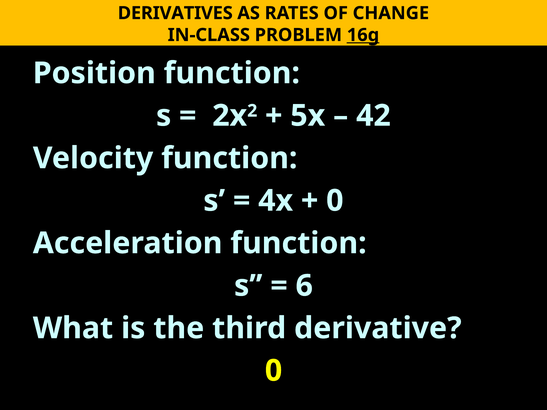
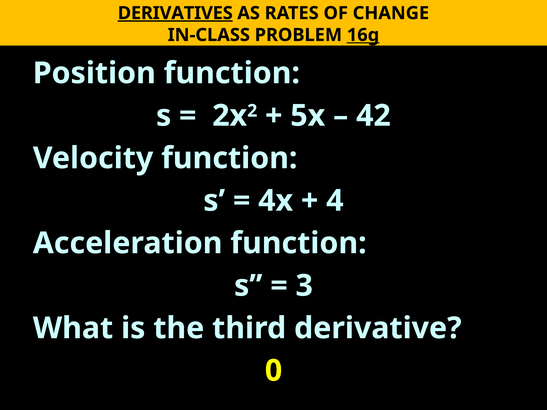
DERIVATIVES underline: none -> present
0 at (335, 201): 0 -> 4
6: 6 -> 3
